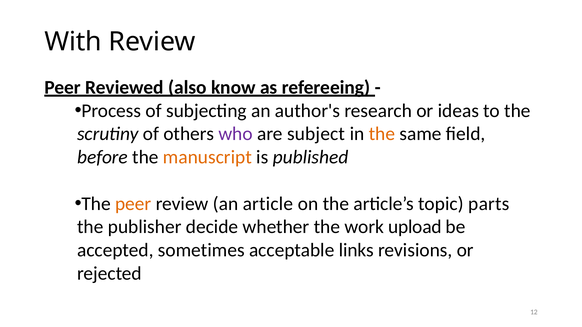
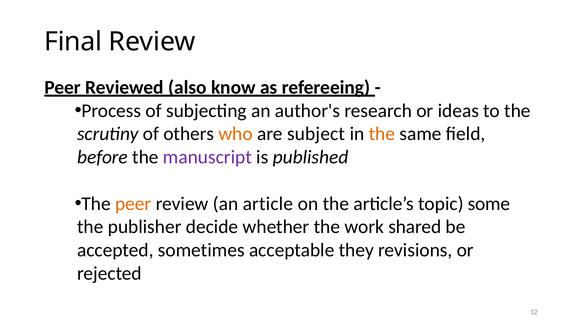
With: With -> Final
who colour: purple -> orange
manuscript colour: orange -> purple
parts: parts -> some
upload: upload -> shared
links: links -> they
